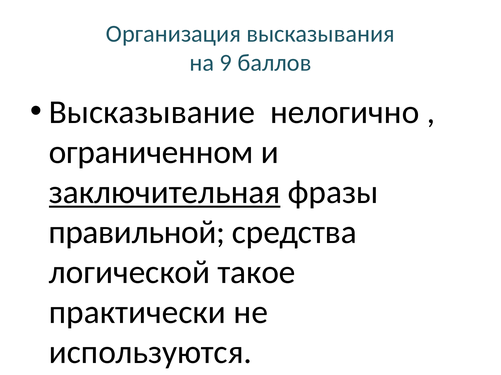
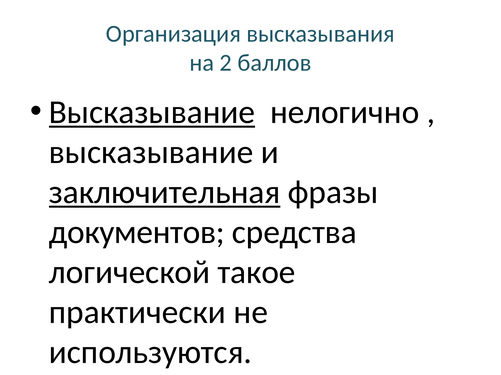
9: 9 -> 2
Высказывание at (152, 113) underline: none -> present
ограниченном at (151, 153): ограниченном -> высказывание
правильной: правильной -> документов
